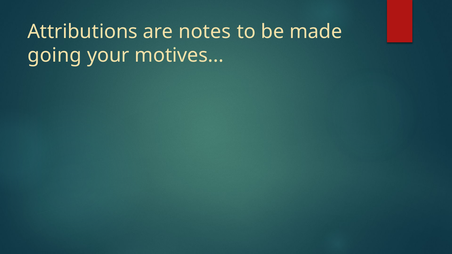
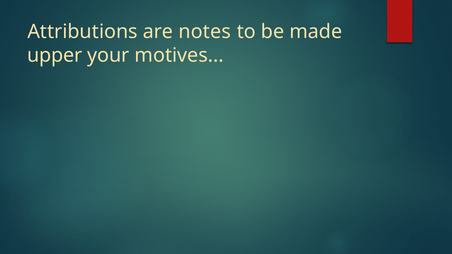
going: going -> upper
